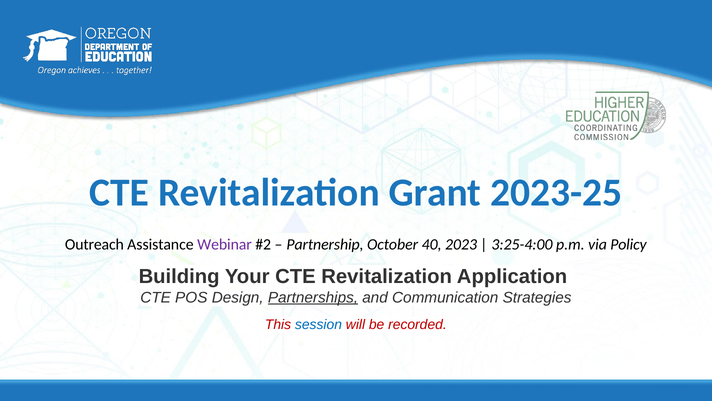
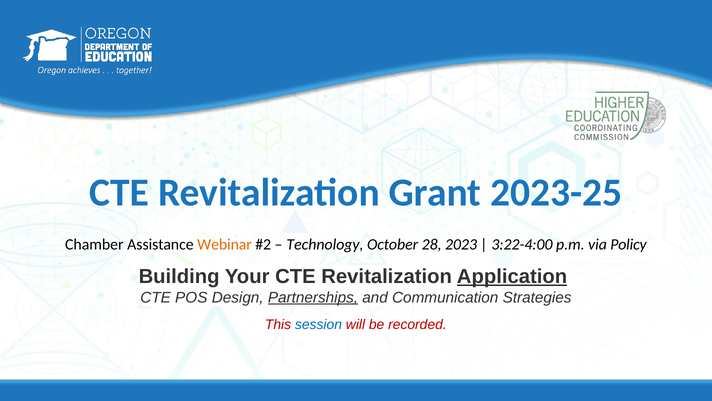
Outreach: Outreach -> Chamber
Webinar colour: purple -> orange
Partnership: Partnership -> Technology
40: 40 -> 28
3:25-4:00: 3:25-4:00 -> 3:22-4:00
Application underline: none -> present
